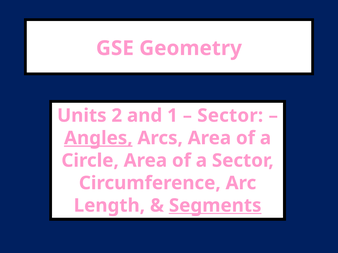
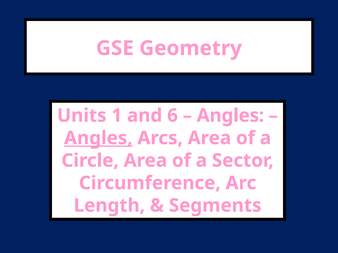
2: 2 -> 1
1: 1 -> 6
Sector at (230, 116): Sector -> Angles
Segments underline: present -> none
